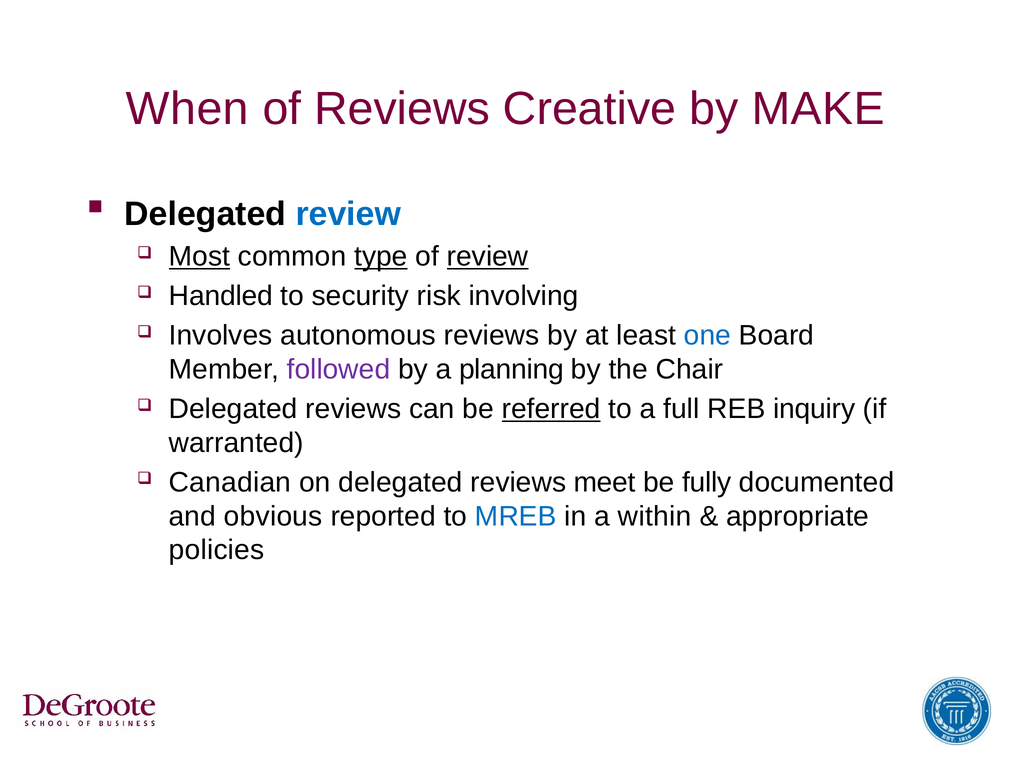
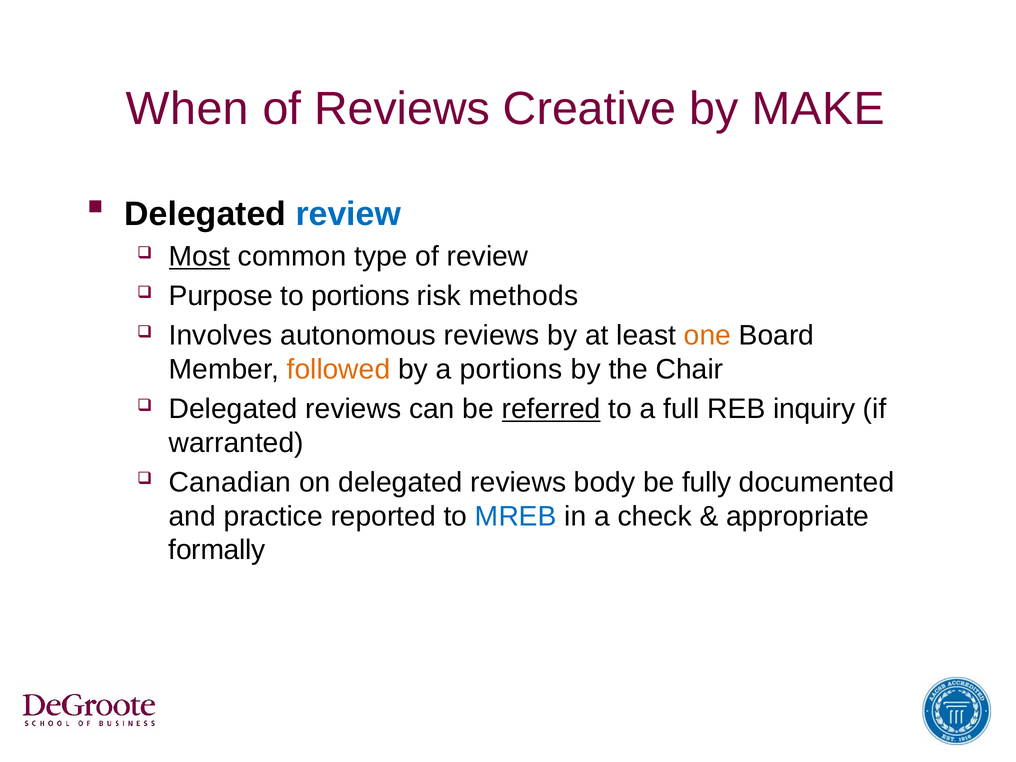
type underline: present -> none
review at (488, 257) underline: present -> none
Handled: Handled -> Purpose
to security: security -> portions
involving: involving -> methods
one colour: blue -> orange
followed colour: purple -> orange
a planning: planning -> portions
meet: meet -> body
obvious: obvious -> practice
within: within -> check
policies: policies -> formally
